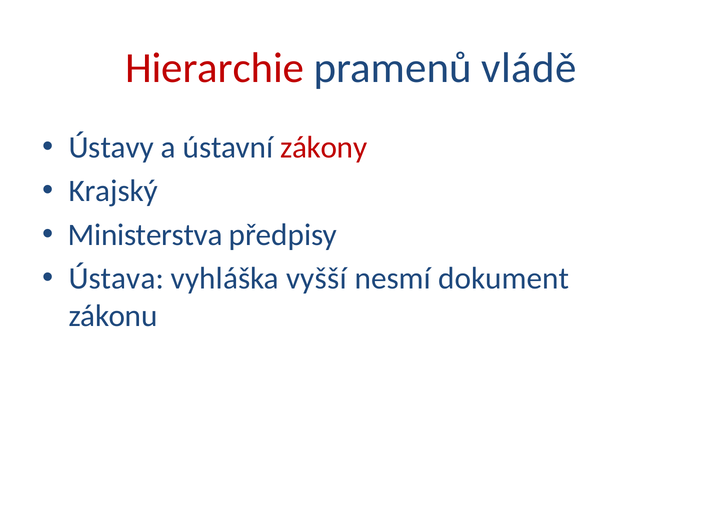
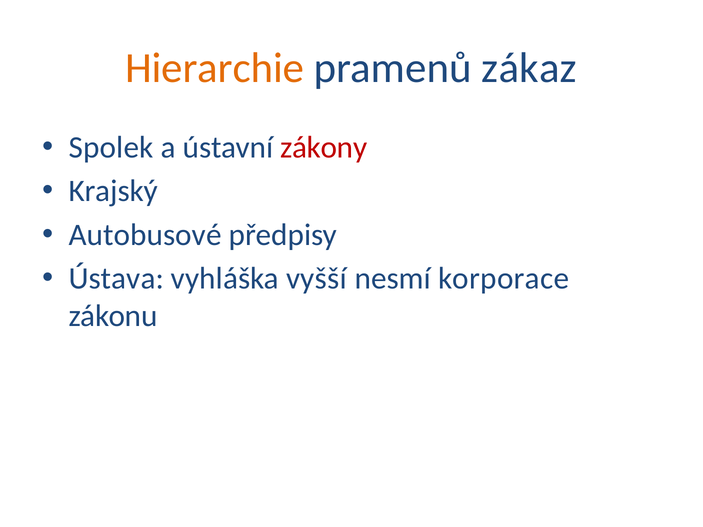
Hierarchie colour: red -> orange
vládě: vládě -> zákaz
Ústavy: Ústavy -> Spolek
Ministerstva: Ministerstva -> Autobusové
dokument: dokument -> korporace
